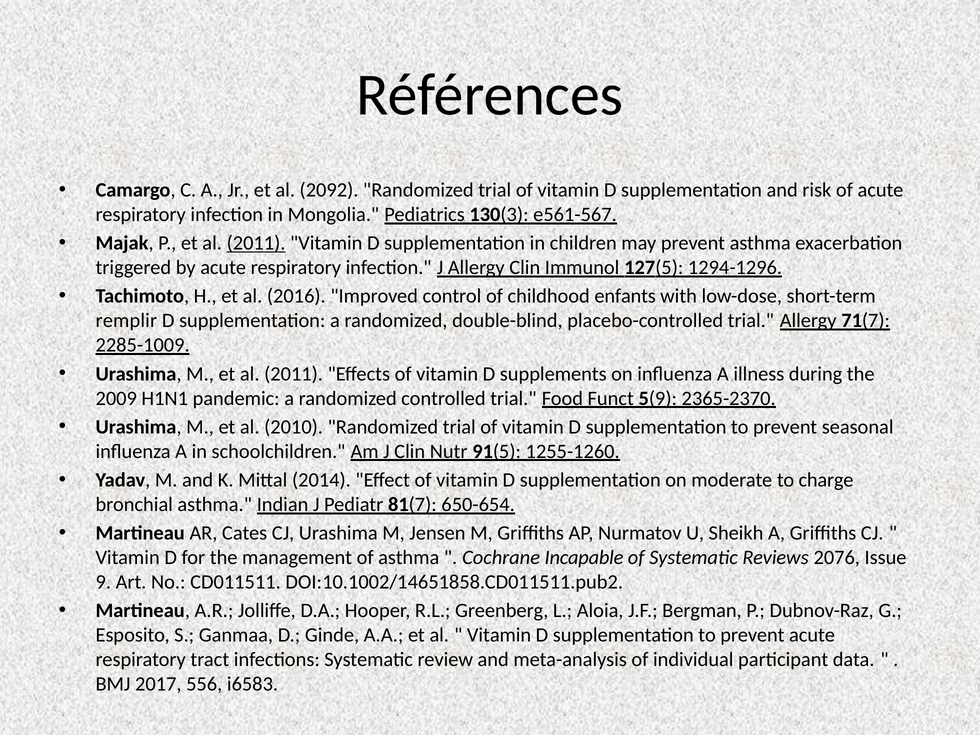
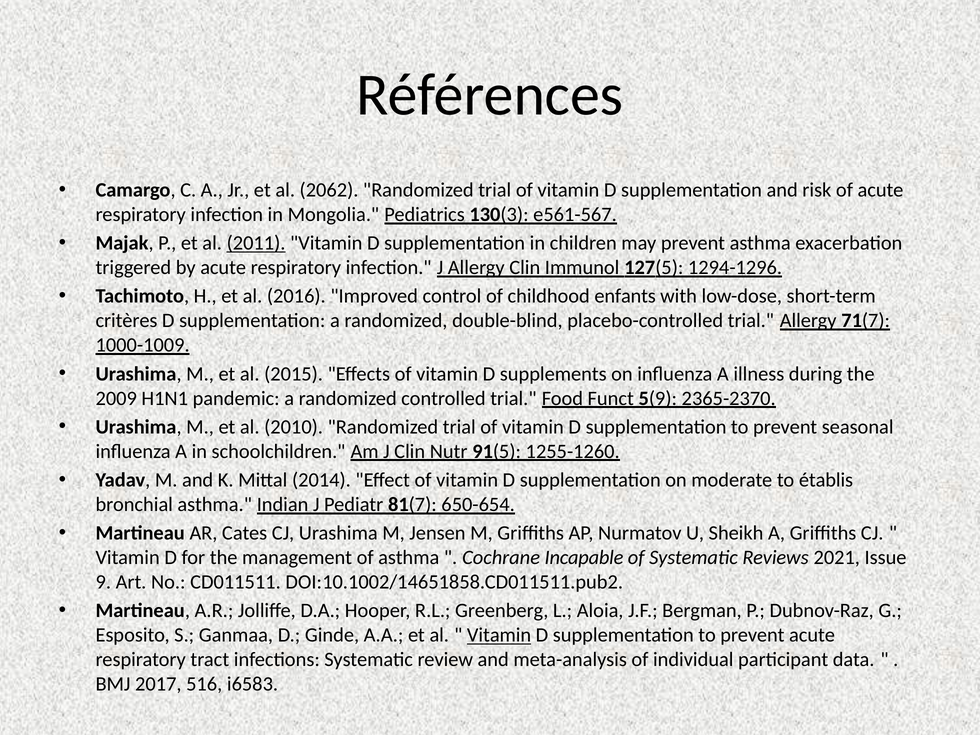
2092: 2092 -> 2062
remplir: remplir -> critères
2285-1009: 2285-1009 -> 1000-1009
M et al 2011: 2011 -> 2015
charge: charge -> établis
2076: 2076 -> 2021
Vitamin at (499, 635) underline: none -> present
556: 556 -> 516
